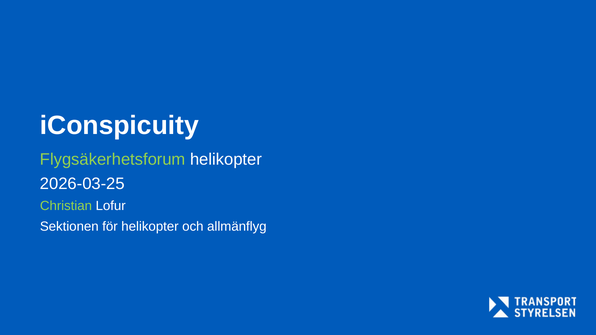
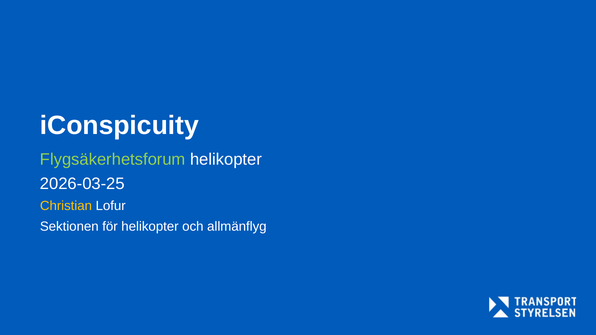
Christian colour: light green -> yellow
